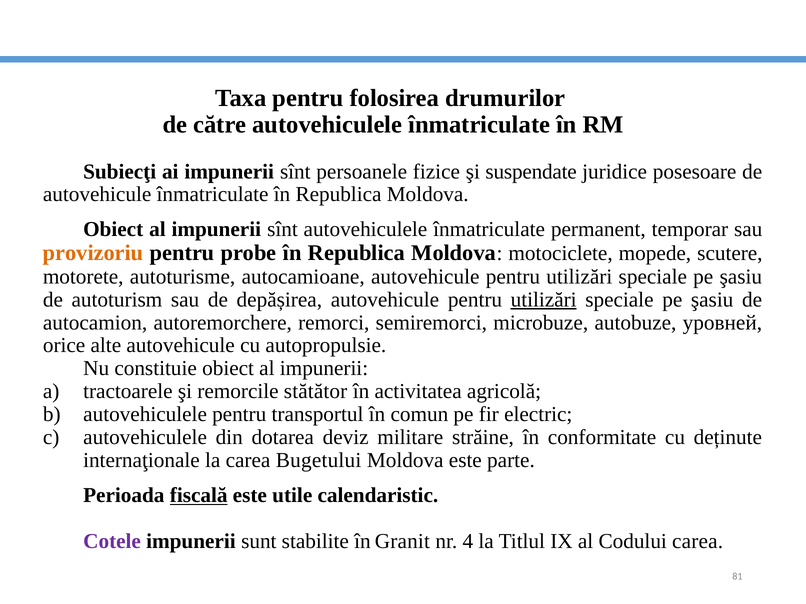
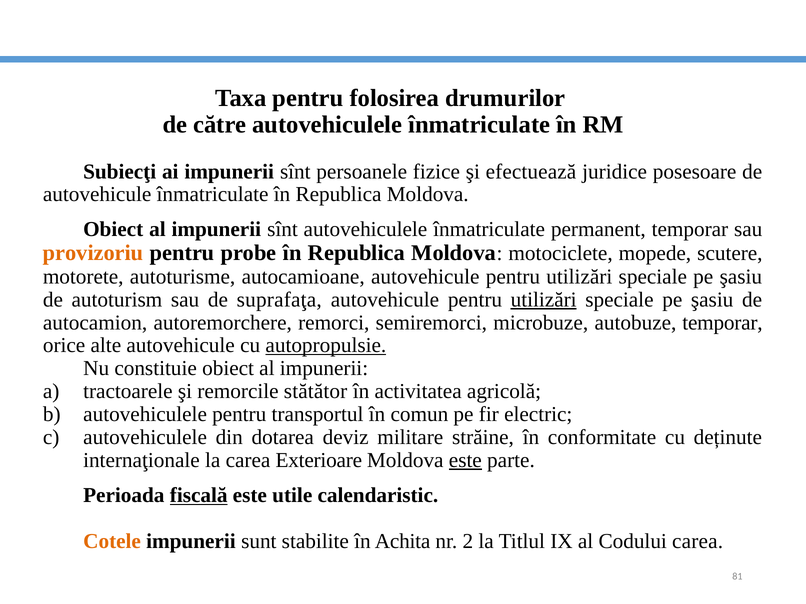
suspendate: suspendate -> efectuează
depășirea: depășirea -> suprafaţa
autobuze уровней: уровней -> temporar
autopropulsie underline: none -> present
Bugetului: Bugetului -> Exterioare
este at (465, 461) underline: none -> present
Cotele colour: purple -> orange
Granit: Granit -> Achita
4: 4 -> 2
